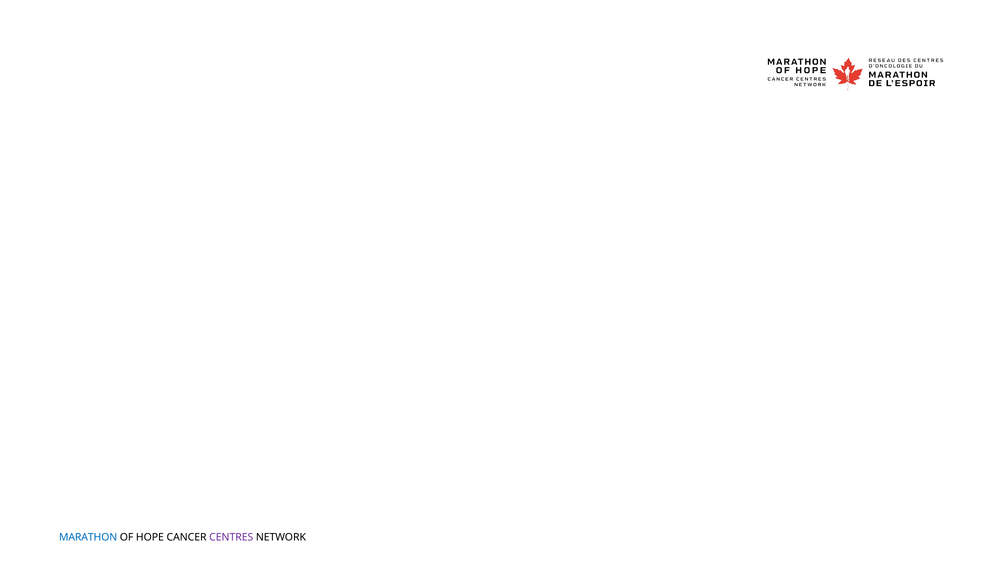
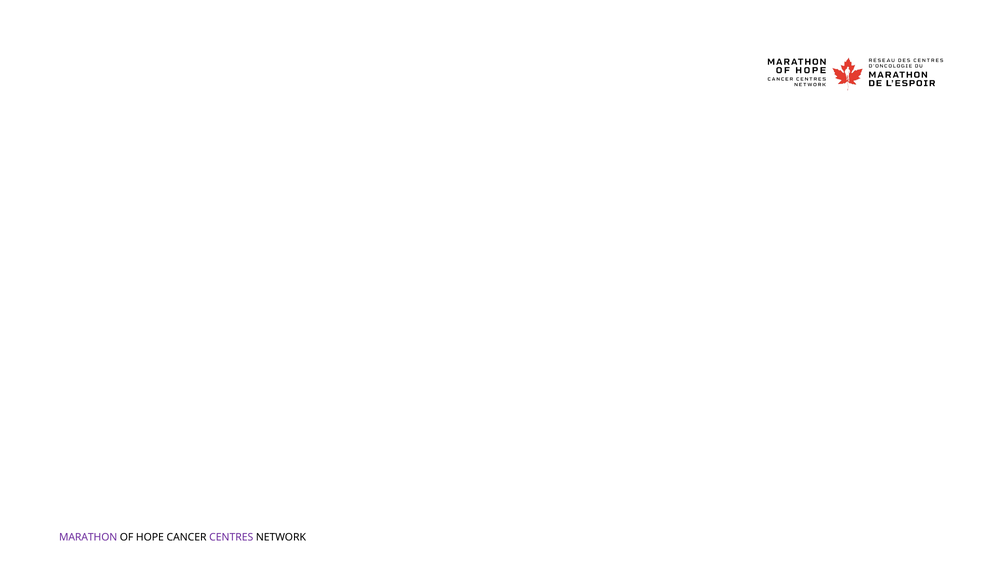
MARATHON colour: blue -> purple
